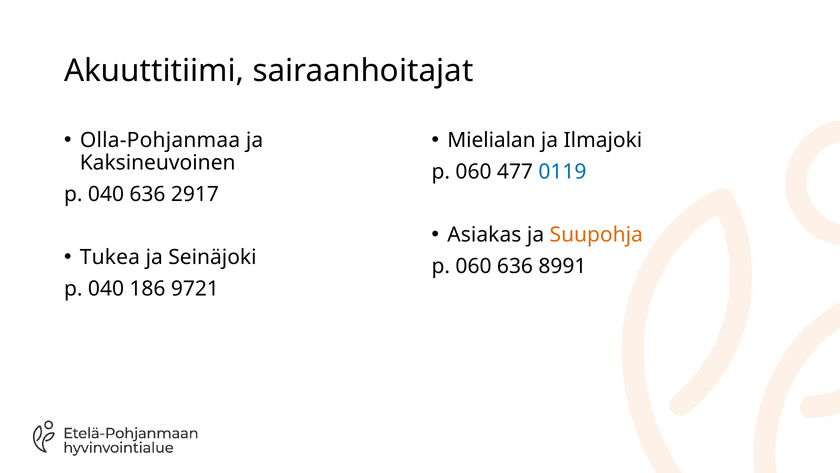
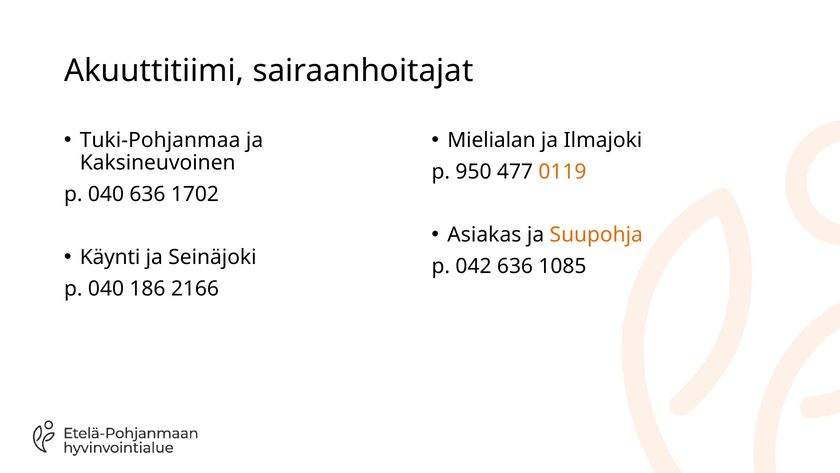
Olla-Pohjanmaa: Olla-Pohjanmaa -> Tuki-Pohjanmaa
060 at (474, 172): 060 -> 950
0119 colour: blue -> orange
2917: 2917 -> 1702
Tukea: Tukea -> Käynti
060 at (474, 266): 060 -> 042
8991: 8991 -> 1085
9721: 9721 -> 2166
